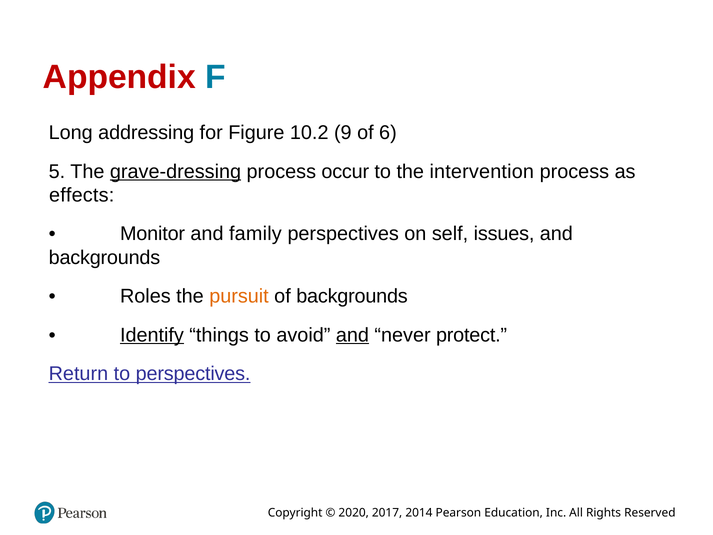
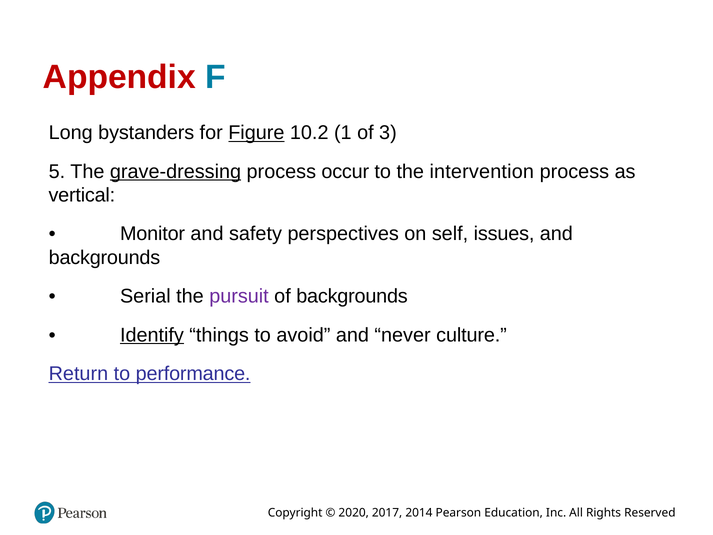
addressing: addressing -> bystanders
Figure underline: none -> present
9: 9 -> 1
6: 6 -> 3
effects: effects -> vertical
family: family -> safety
Roles: Roles -> Serial
pursuit colour: orange -> purple
and at (352, 335) underline: present -> none
protect: protect -> culture
to perspectives: perspectives -> performance
